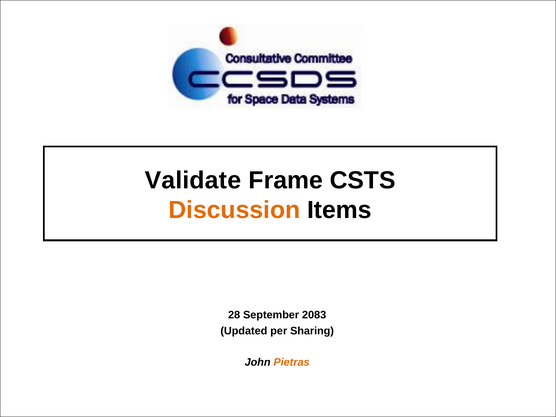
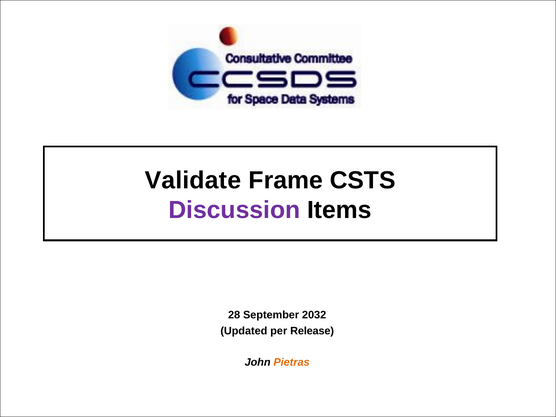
Discussion colour: orange -> purple
2083: 2083 -> 2032
Sharing: Sharing -> Release
